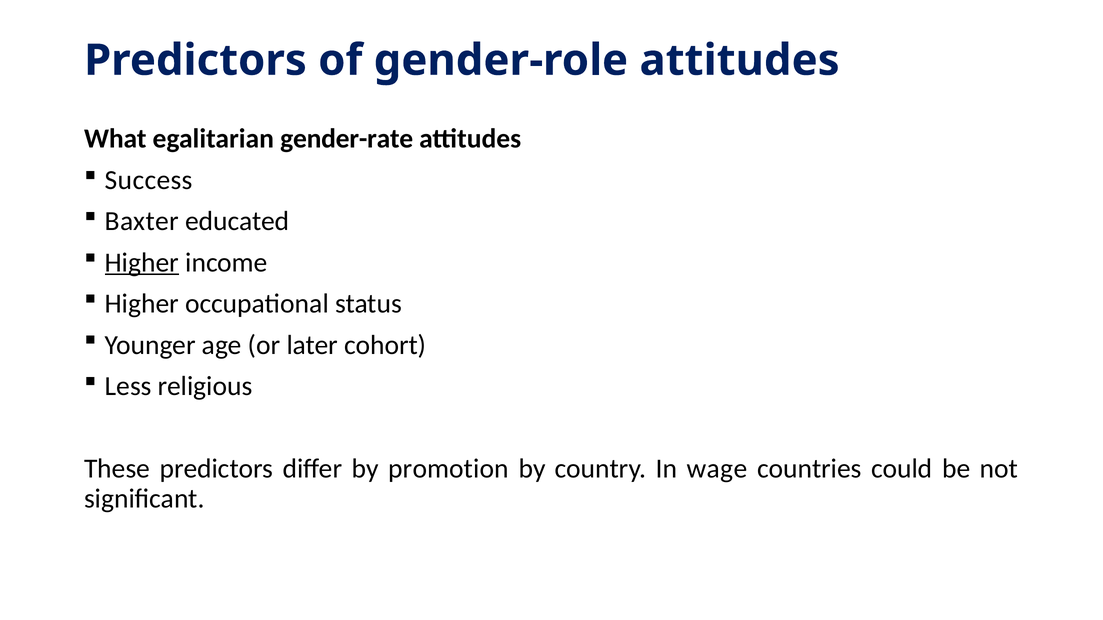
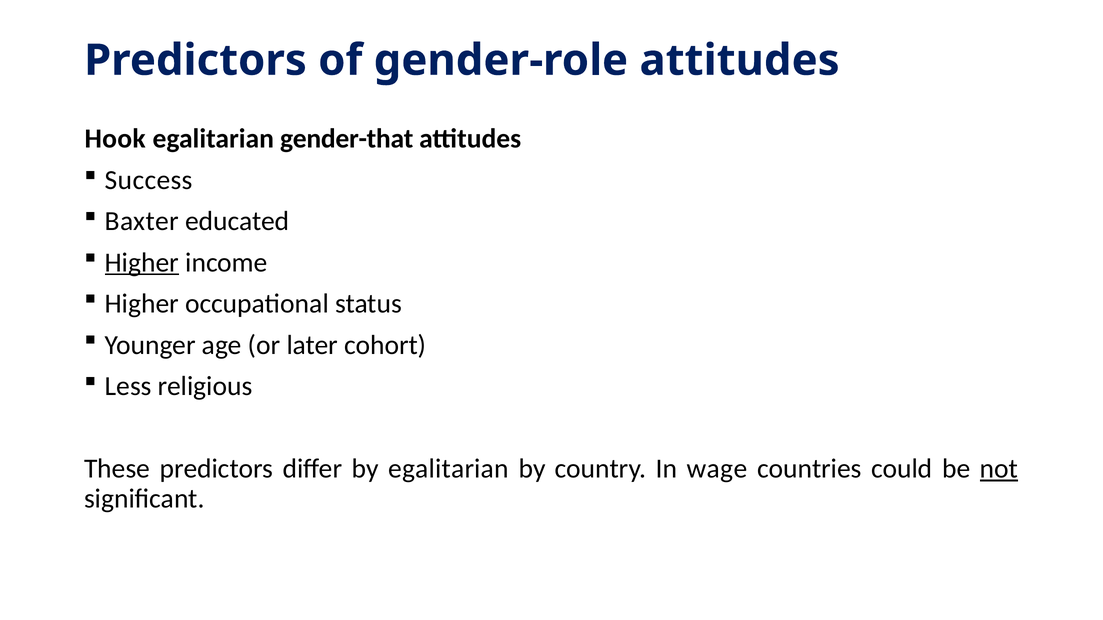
What: What -> Hook
gender-rate: gender-rate -> gender-that
by promotion: promotion -> egalitarian
not underline: none -> present
